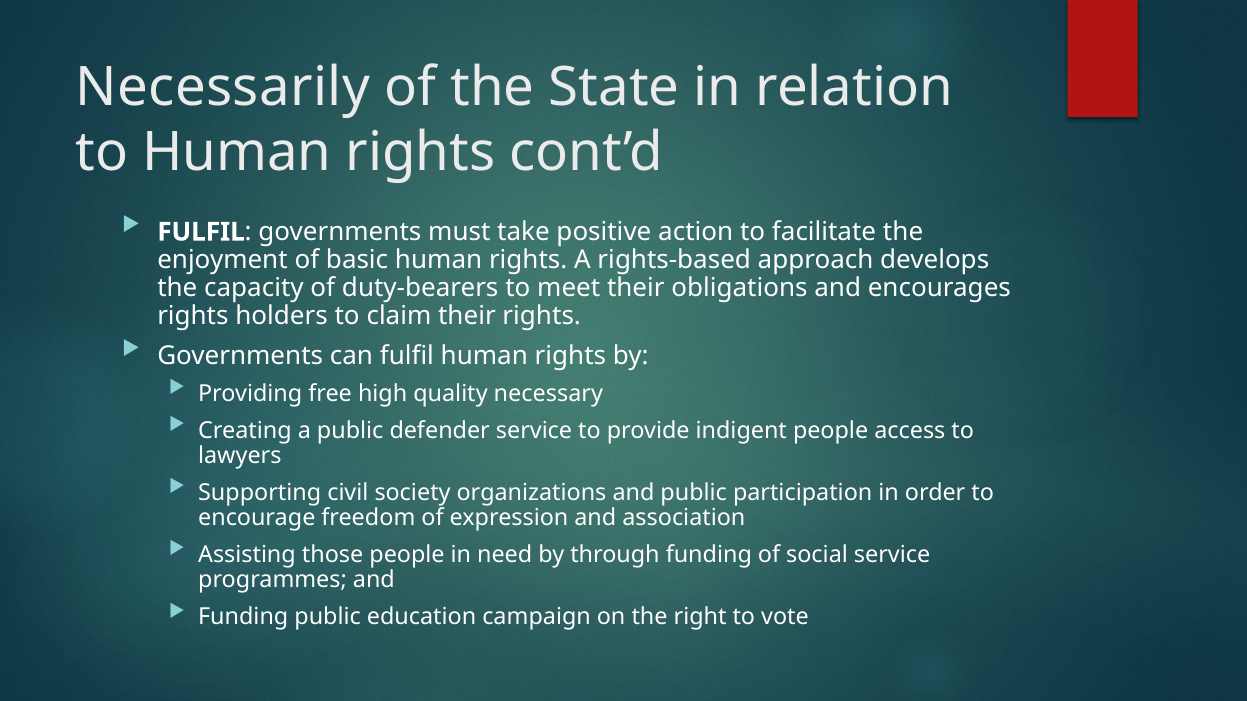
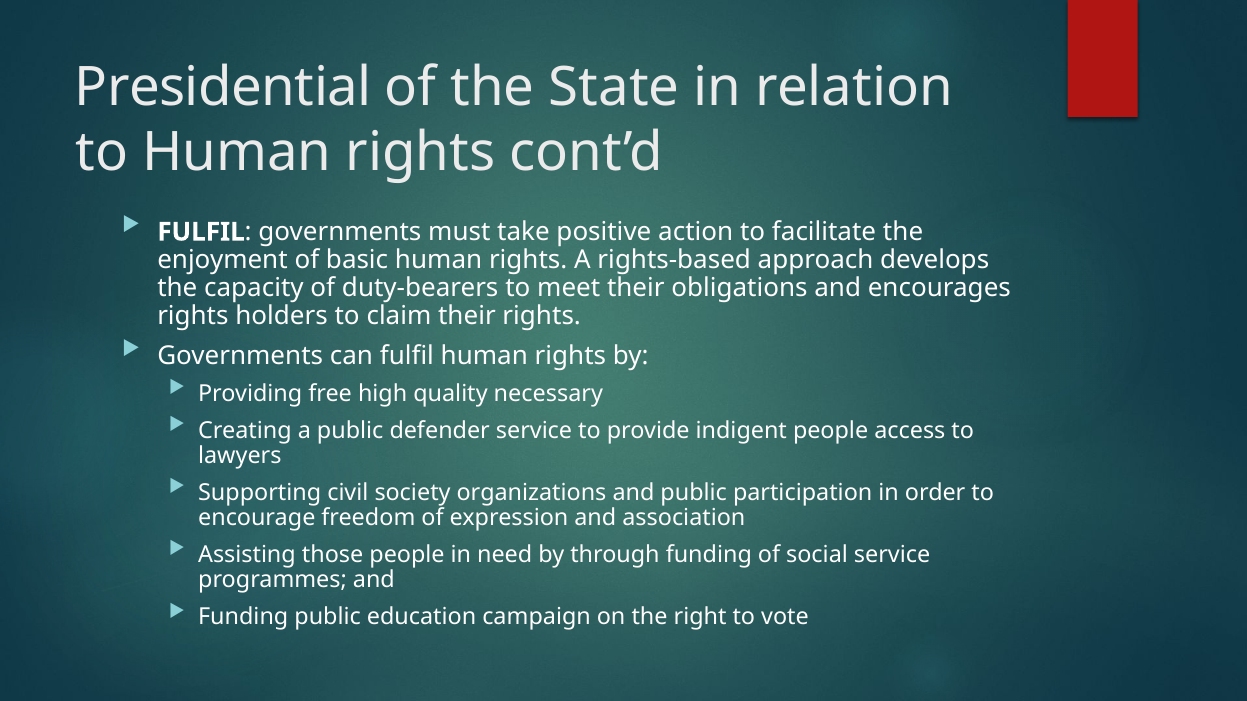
Necessarily: Necessarily -> Presidential
